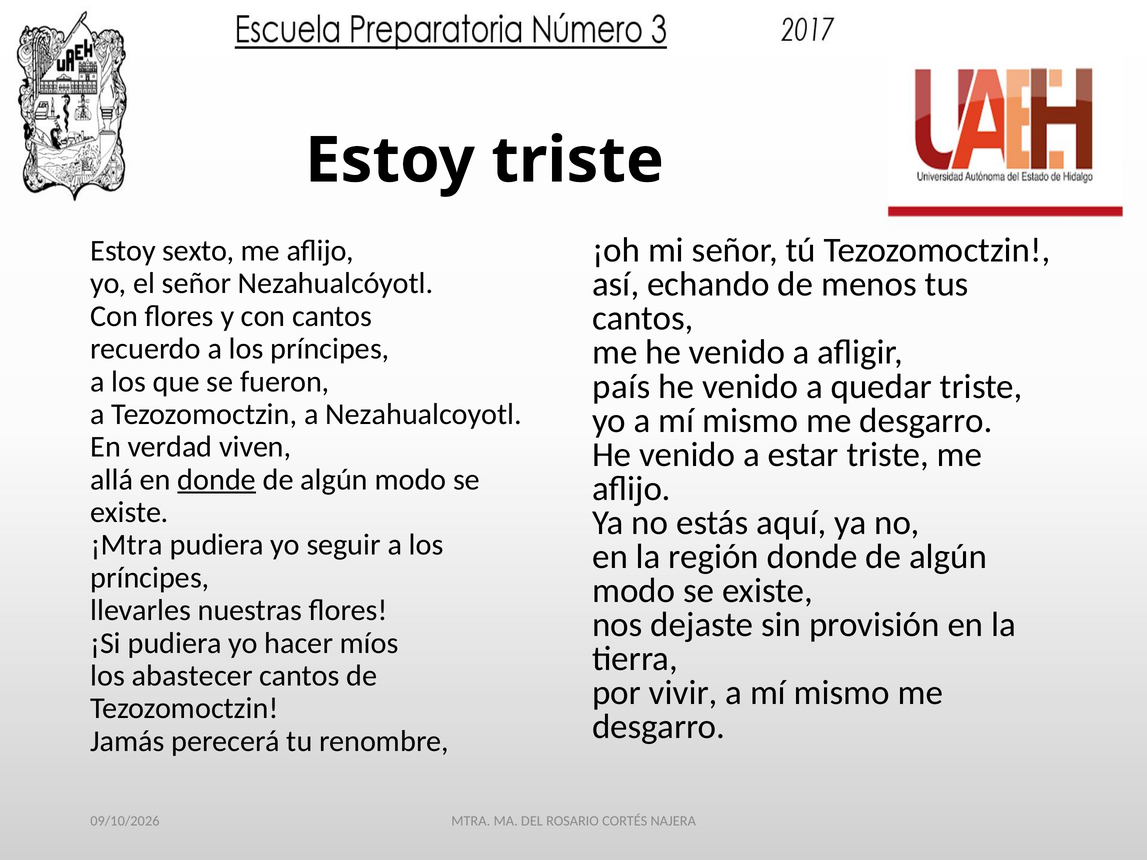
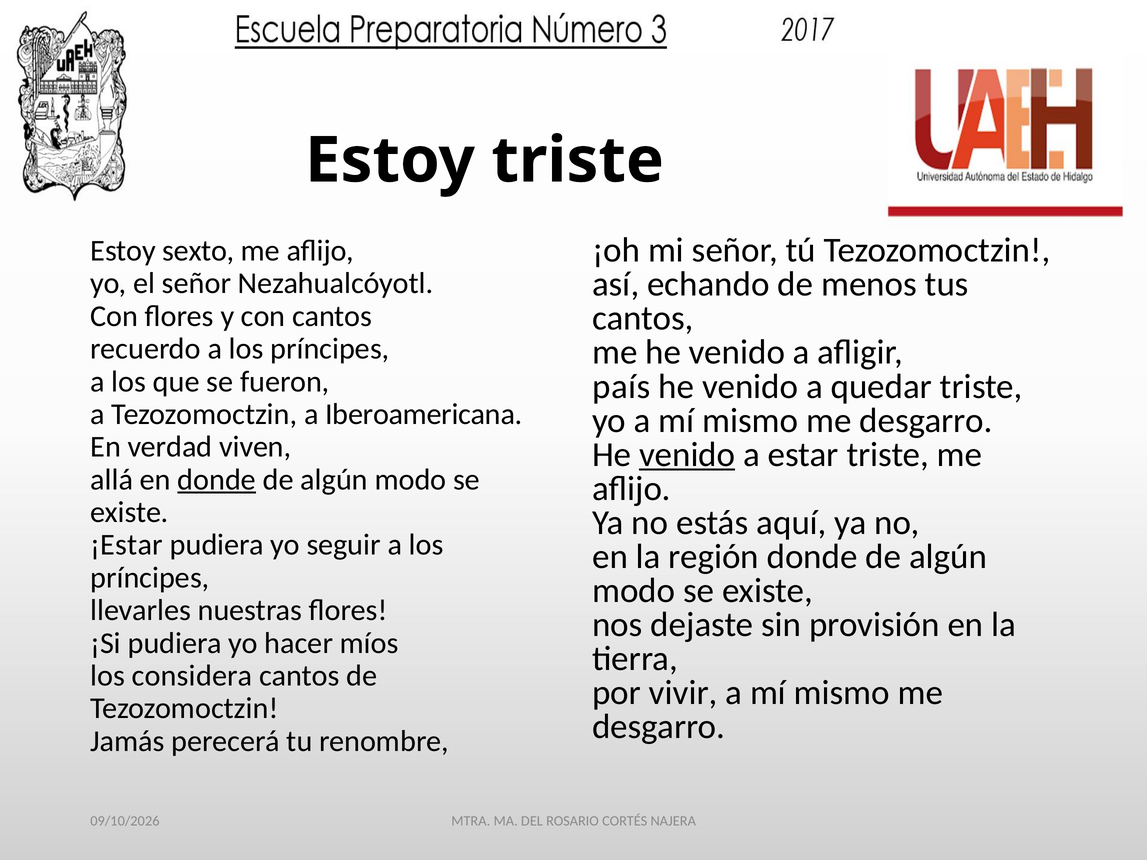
Nezahualcoyotl: Nezahualcoyotl -> Iberoamericana
venido at (687, 455) underline: none -> present
¡Mtra: ¡Mtra -> ¡Estar
abastecer: abastecer -> considera
